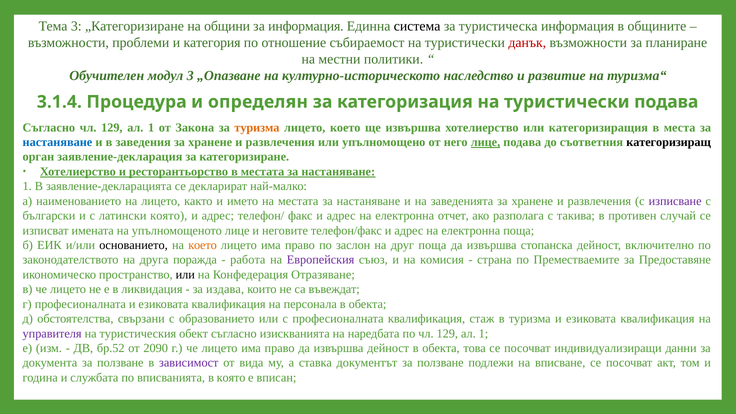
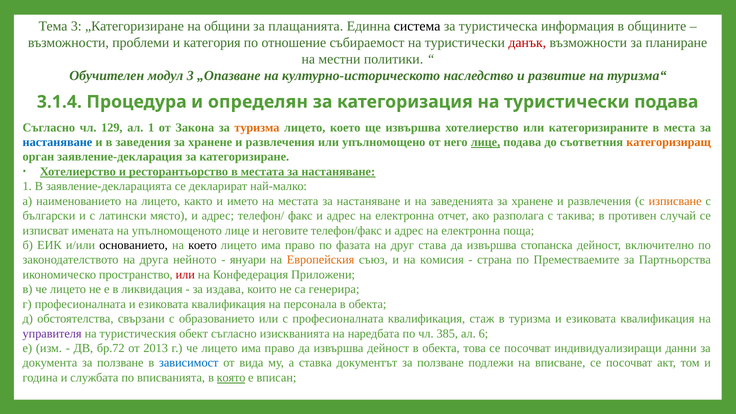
за информация: информация -> плащанията
категоризиращия: категоризиращия -> категоризираните
категоризиращ colour: black -> orange
изписване colour: purple -> orange
латински която: която -> място
което at (203, 245) colour: orange -> black
заслон: заслон -> фазата
друг поща: поща -> става
поражда: поражда -> нейното
работа: работа -> януари
Европейския colour: purple -> orange
Предоставяне: Предоставяне -> Партньорства
или at (185, 275) colour: black -> red
Отразяване: Отразяване -> Приложени
въвеждат: въвеждат -> генерира
по чл 129: 129 -> 385
1 at (483, 333): 1 -> 6
бр.52: бр.52 -> бр.72
2090: 2090 -> 2013
зависимост colour: purple -> blue
която at (231, 378) underline: none -> present
